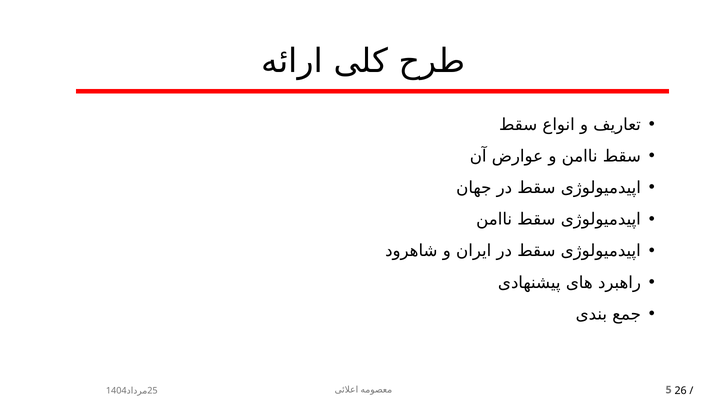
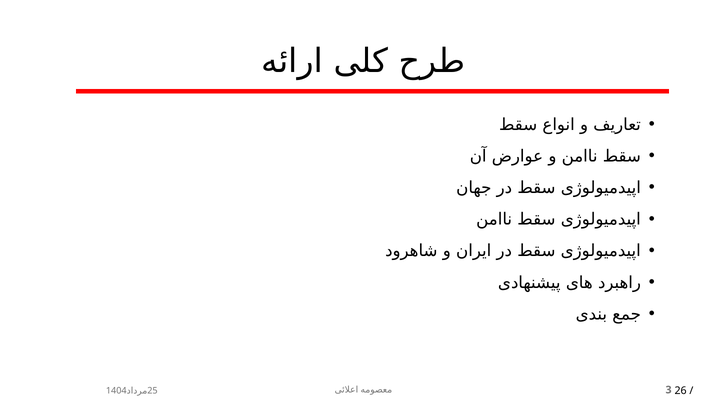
5: 5 -> 3
